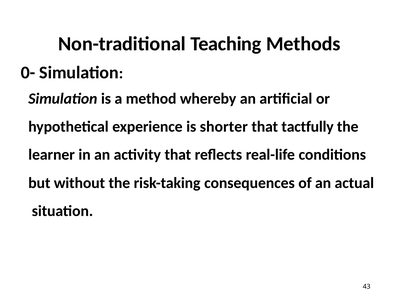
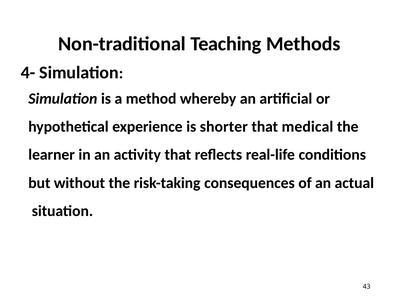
0-: 0- -> 4-
tactfully: tactfully -> medical
